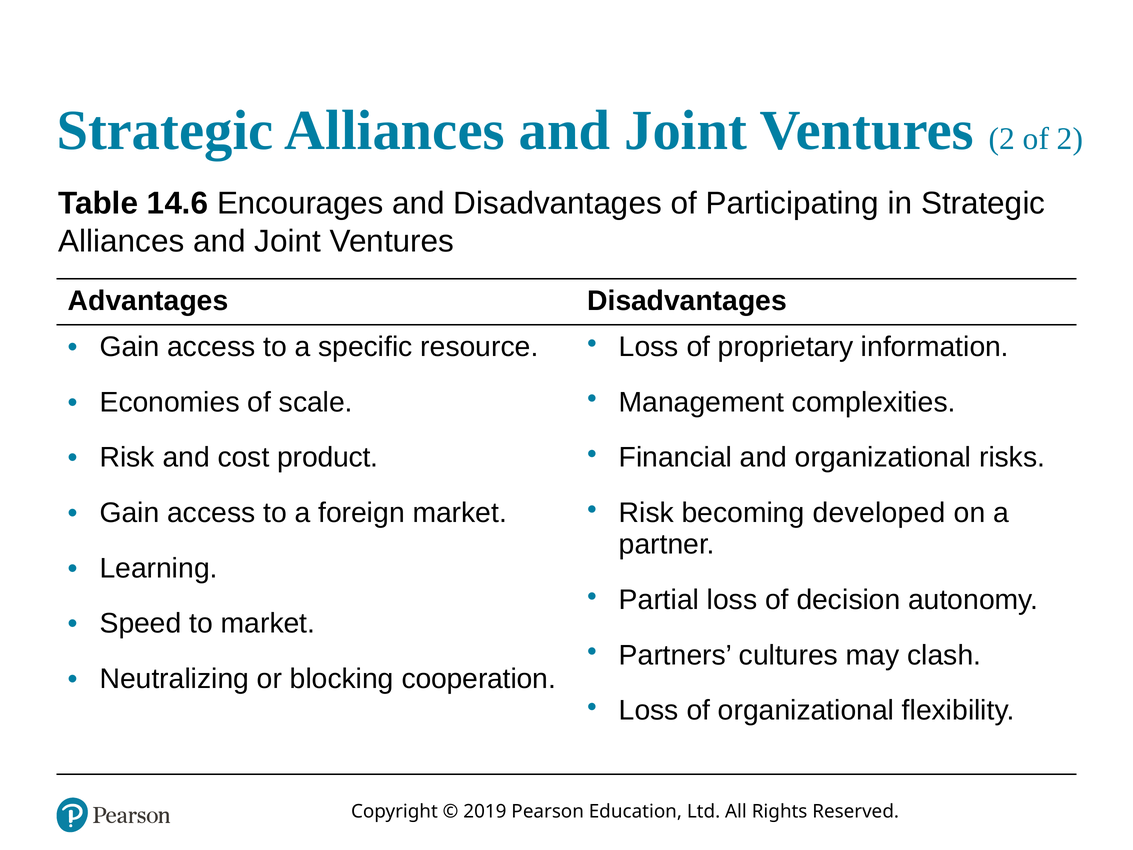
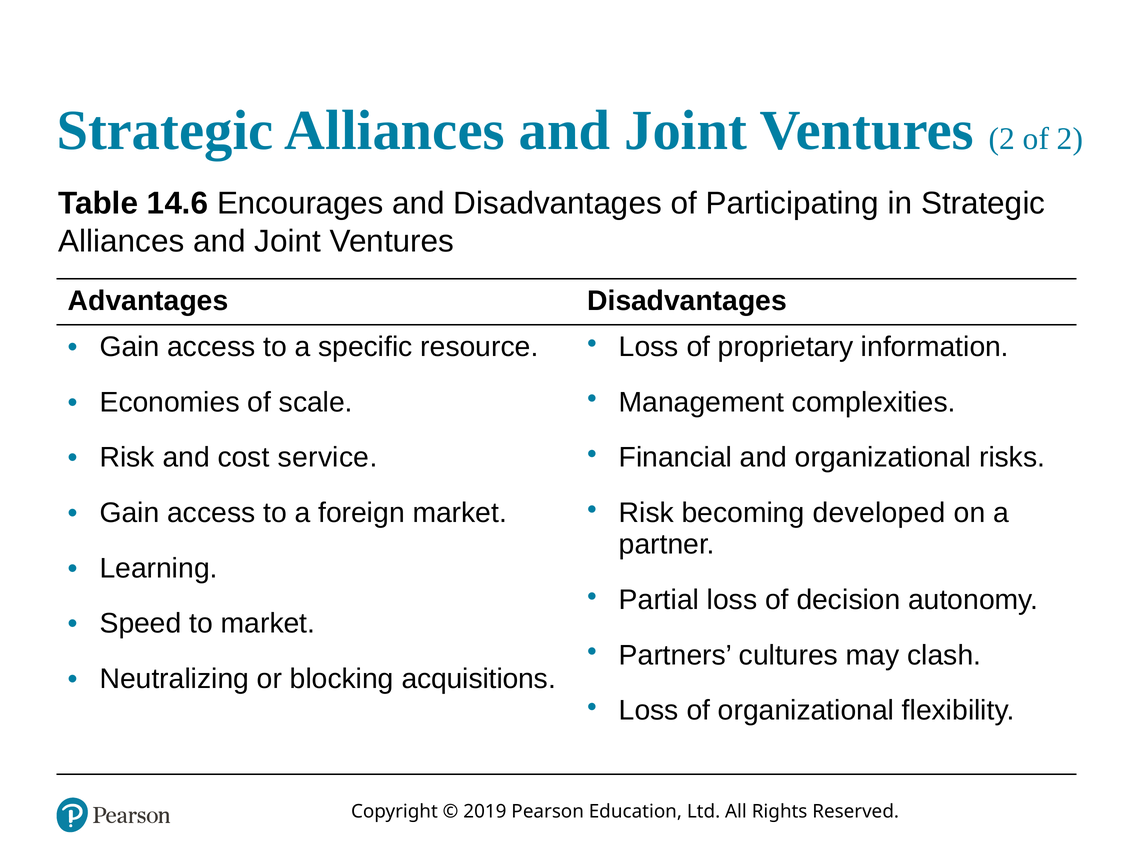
product: product -> service
cooperation: cooperation -> acquisitions
